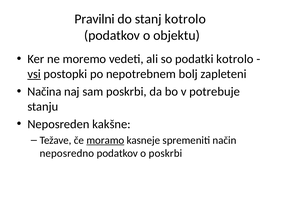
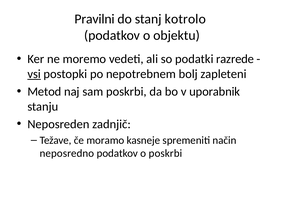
podatki kotrolo: kotrolo -> razrede
Načina: Načina -> Metod
potrebuje: potrebuje -> uporabnik
kakšne: kakšne -> zadnjič
moramo underline: present -> none
